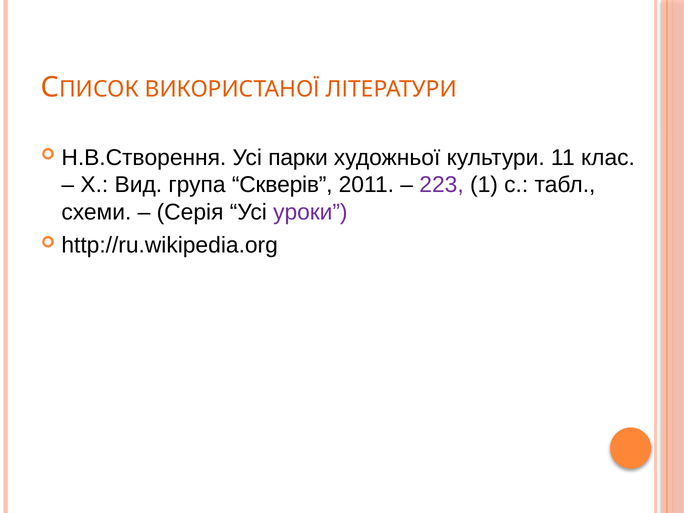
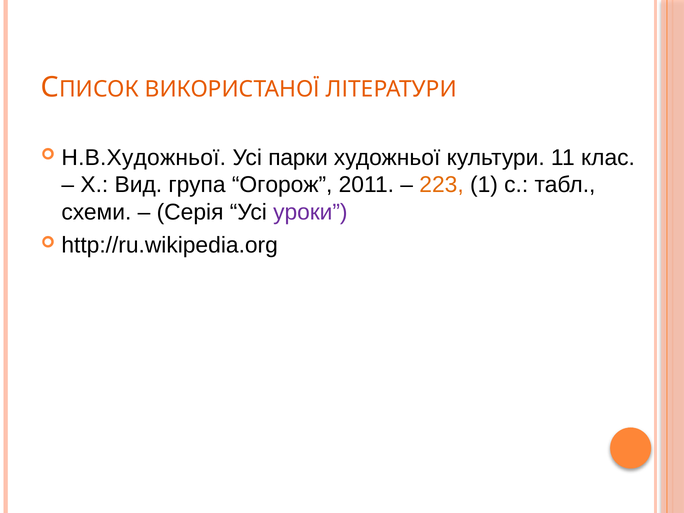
Н.В.Створення: Н.В.Створення -> Н.В.Художньої
Скверів: Скверів -> Огорож
223 colour: purple -> orange
